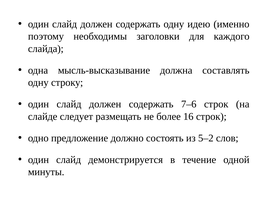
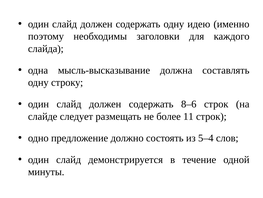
7–6: 7–6 -> 8–6
16: 16 -> 11
5–2: 5–2 -> 5–4
